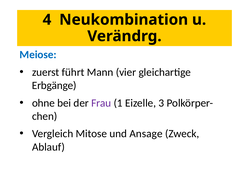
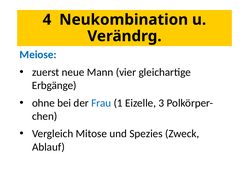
führt: führt -> neue
Frau colour: purple -> blue
Ansage: Ansage -> Spezies
